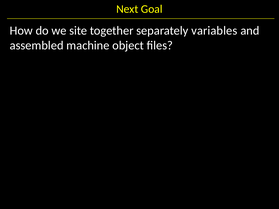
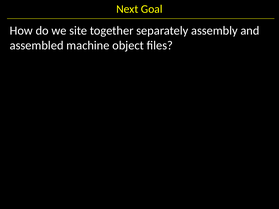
variables: variables -> assembly
